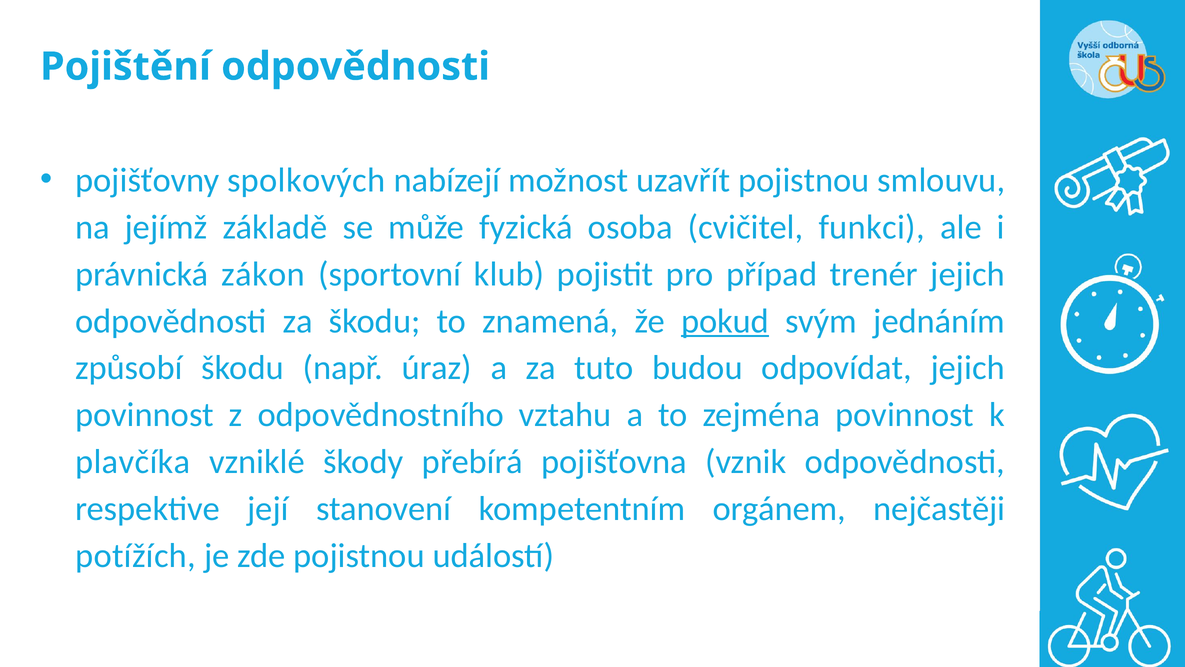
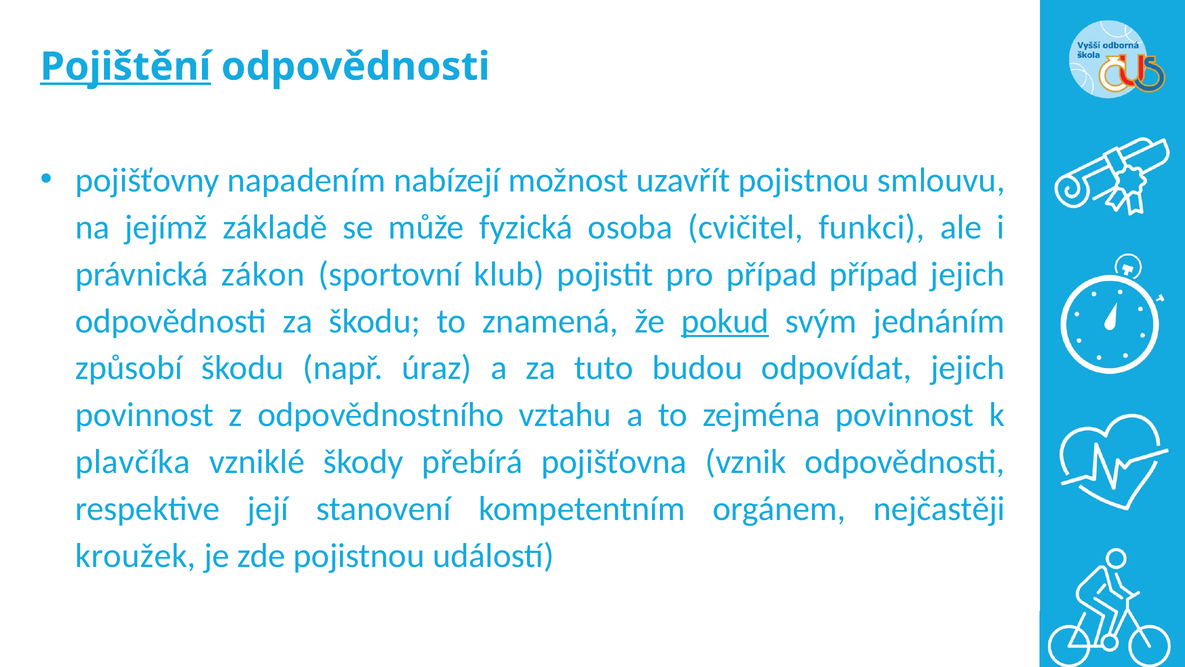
Pojištění underline: none -> present
spolkových: spolkových -> napadením
případ trenér: trenér -> případ
potížích: potížích -> kroužek
